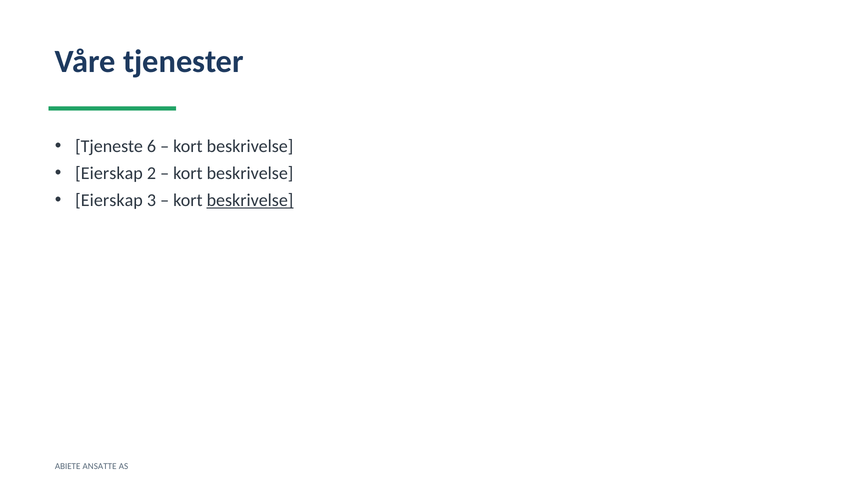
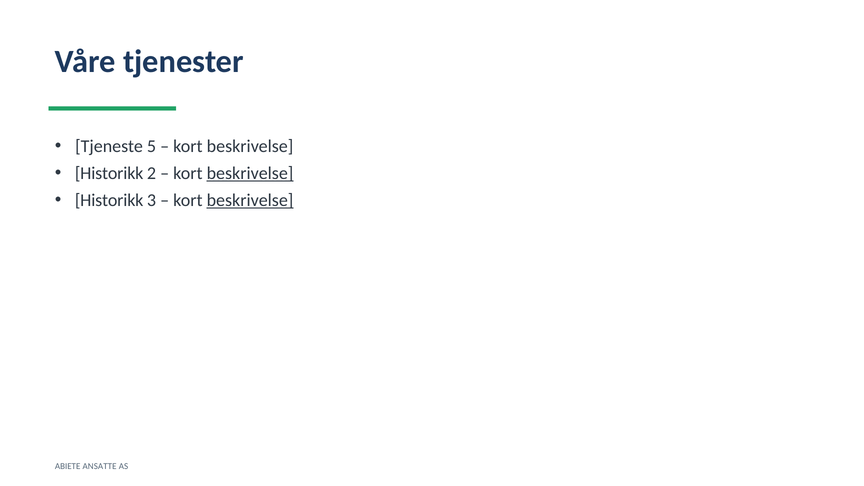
6: 6 -> 5
Eierskap at (109, 173): Eierskap -> Historikk
beskrivelse at (250, 173) underline: none -> present
Eierskap at (109, 200): Eierskap -> Historikk
